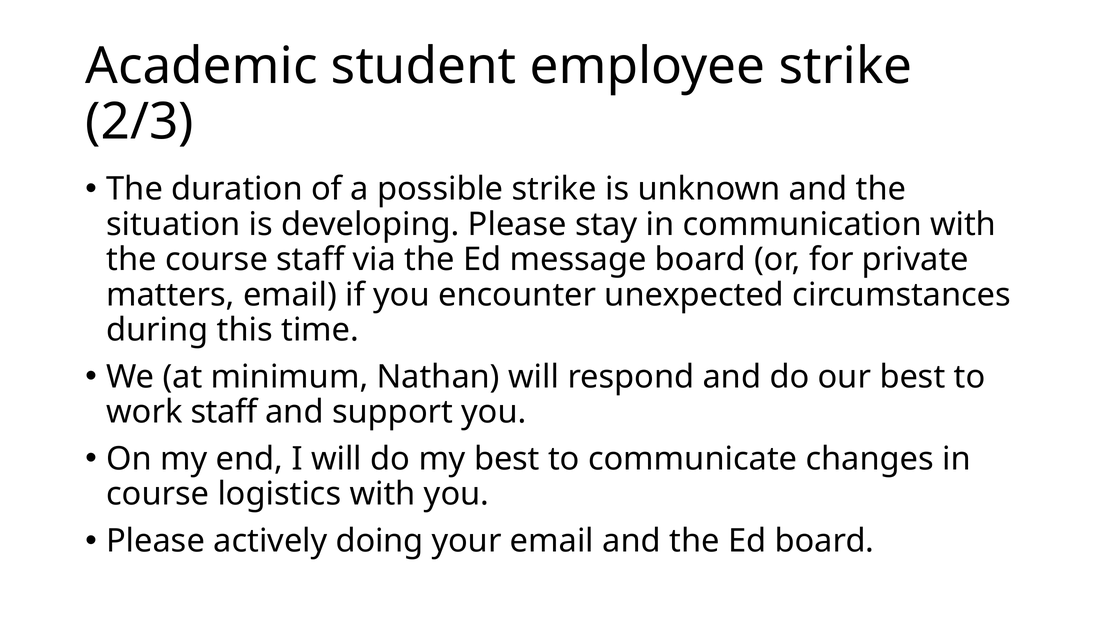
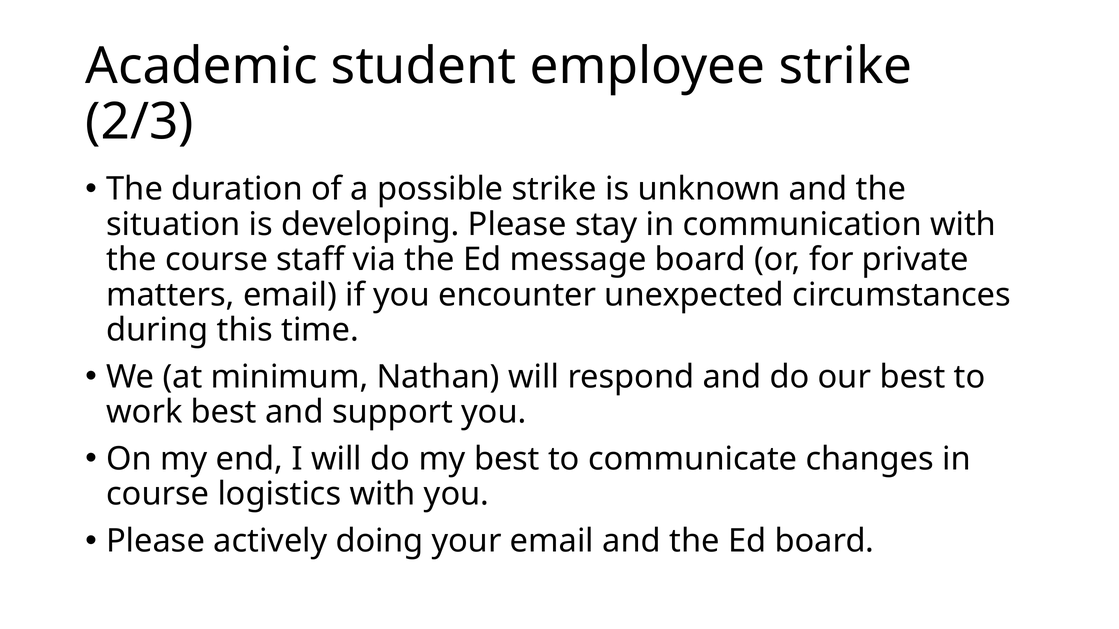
work staff: staff -> best
